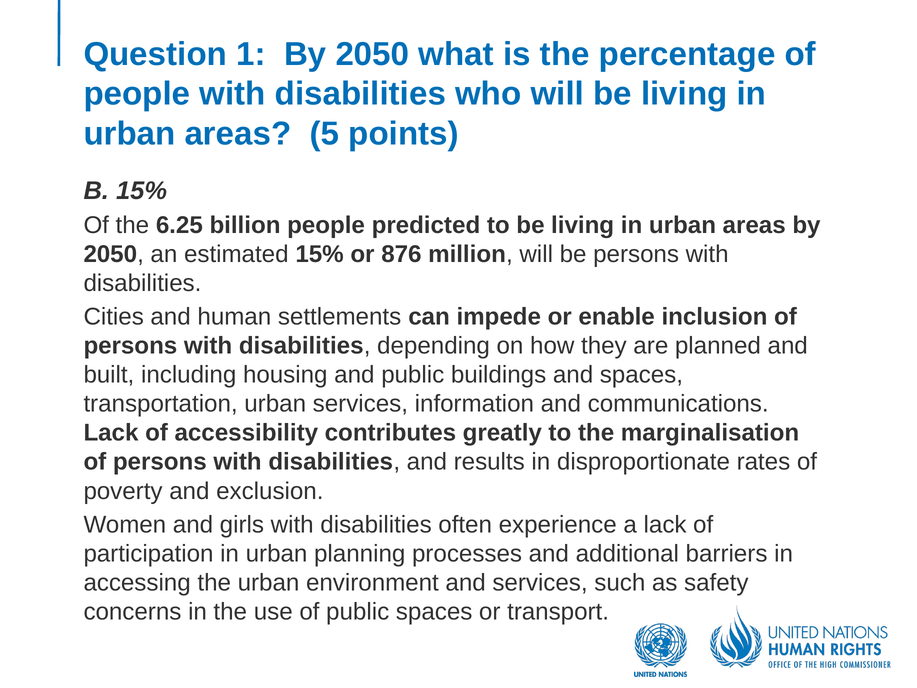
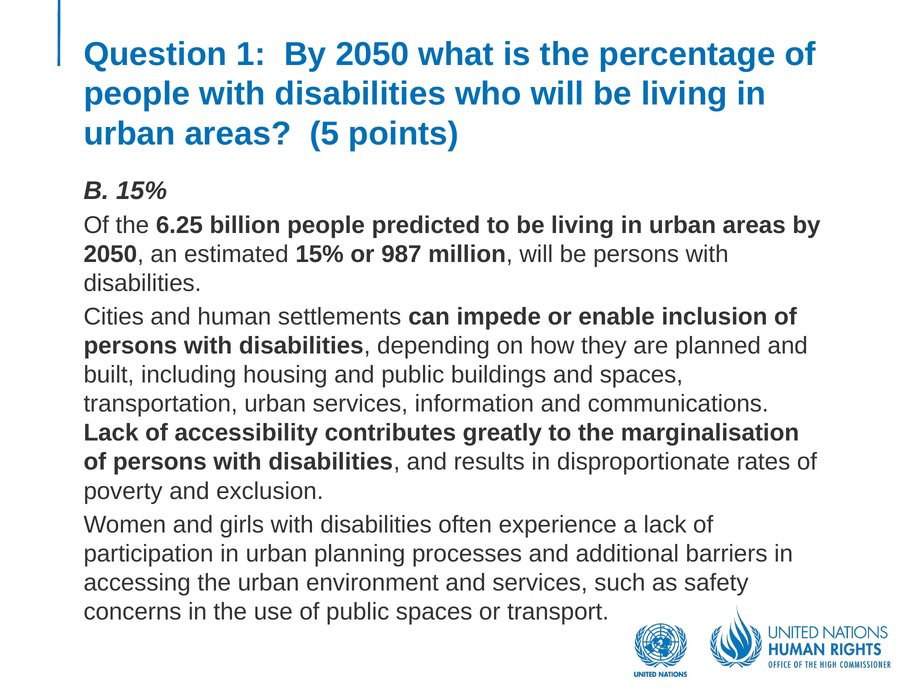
876: 876 -> 987
